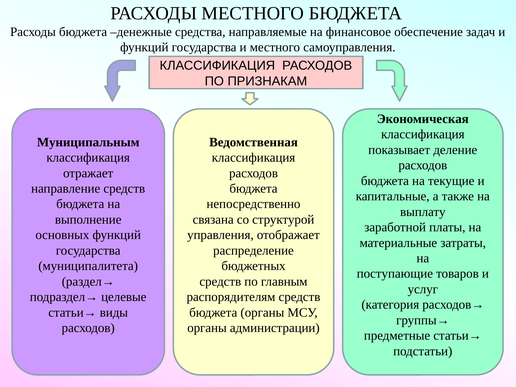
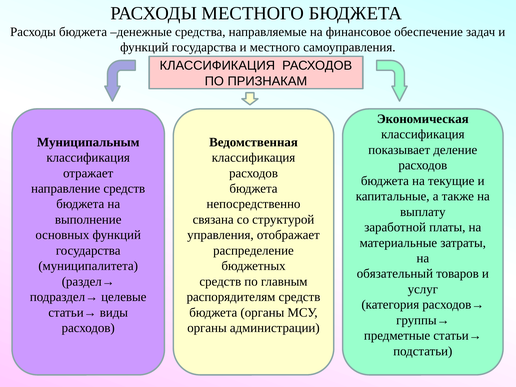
поступающие: поступающие -> обязательный
